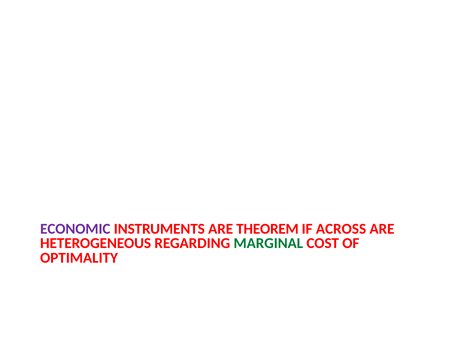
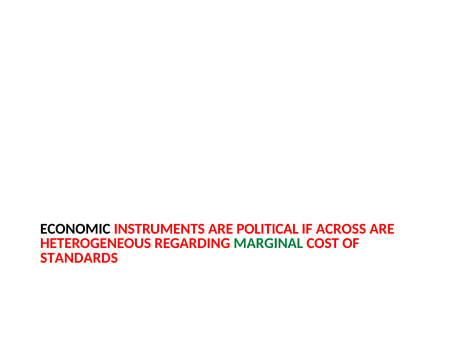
ECONOMIC colour: purple -> black
THEOREM: THEOREM -> POLITICAL
OPTIMALITY: OPTIMALITY -> STANDARDS
